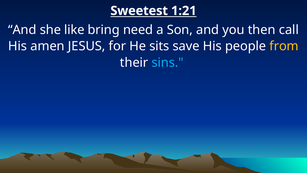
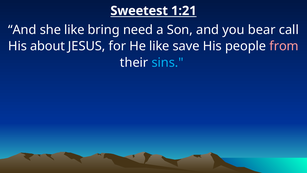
then: then -> bear
amen: amen -> about
He sits: sits -> like
from colour: yellow -> pink
